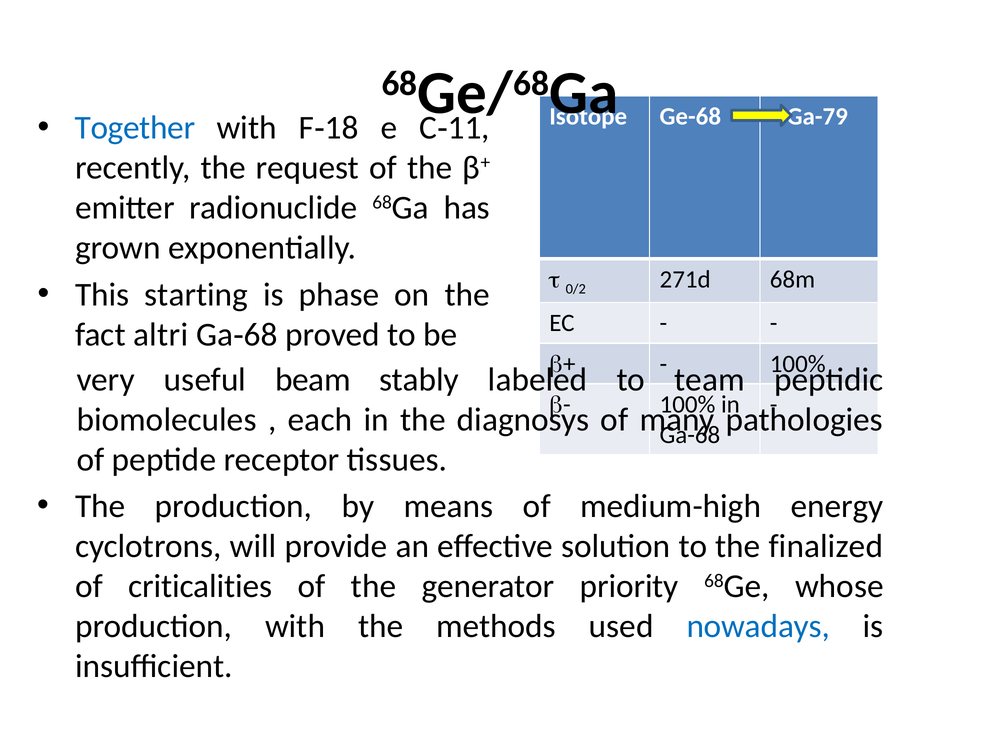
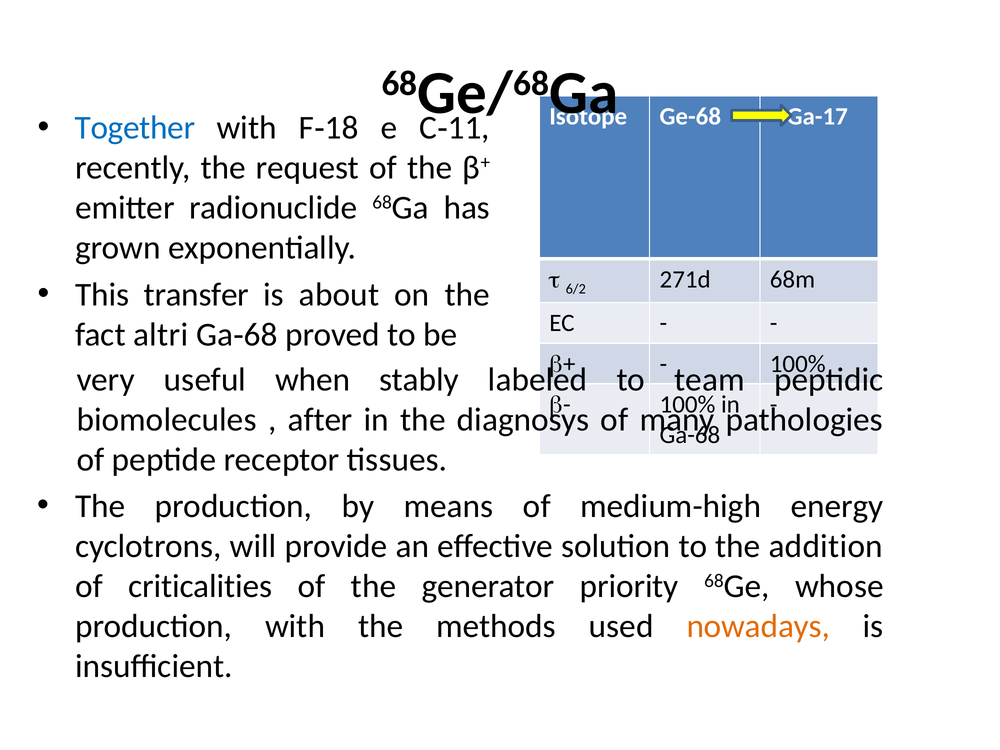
Ga-79: Ga-79 -> Ga-17
0/2: 0/2 -> 6/2
starting: starting -> transfer
phase: phase -> about
beam: beam -> when
each: each -> after
finalized: finalized -> addition
nowadays colour: blue -> orange
